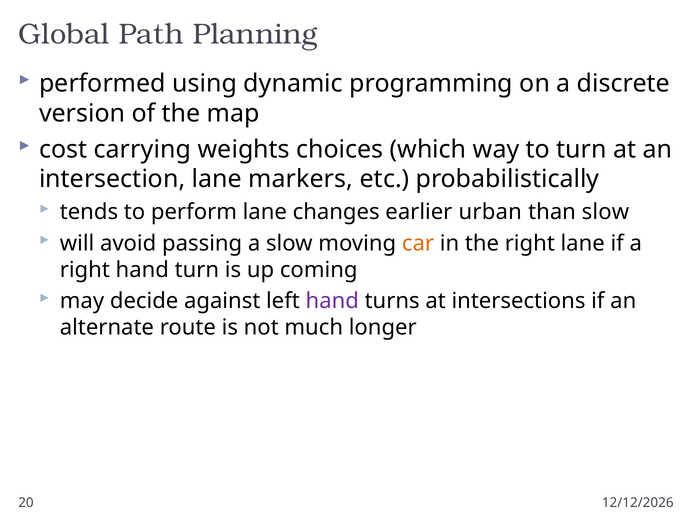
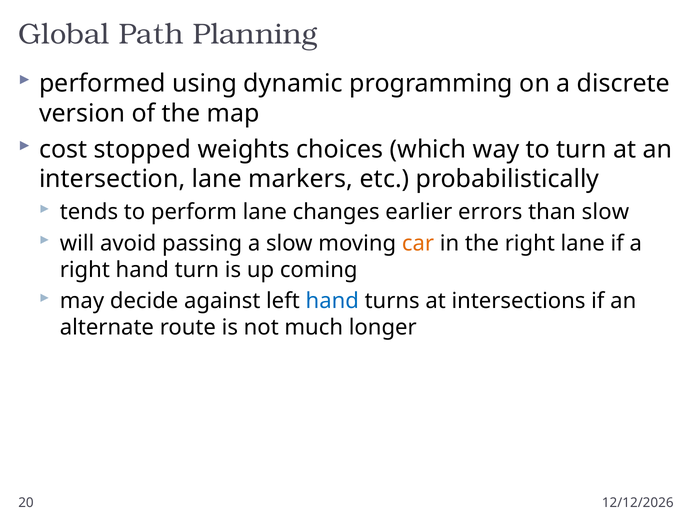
carrying: carrying -> stopped
urban: urban -> errors
hand at (332, 301) colour: purple -> blue
